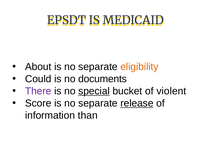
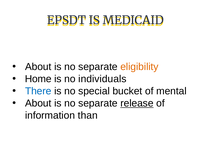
Could: Could -> Home
documents: documents -> individuals
There colour: purple -> blue
special underline: present -> none
violent: violent -> mental
Score at (38, 103): Score -> About
